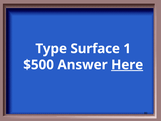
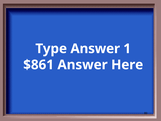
Type Surface: Surface -> Answer
$500: $500 -> $861
Here underline: present -> none
